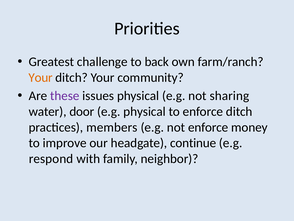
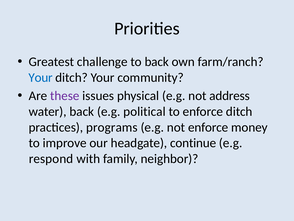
Your at (41, 77) colour: orange -> blue
sharing: sharing -> address
water door: door -> back
e.g physical: physical -> political
members: members -> programs
